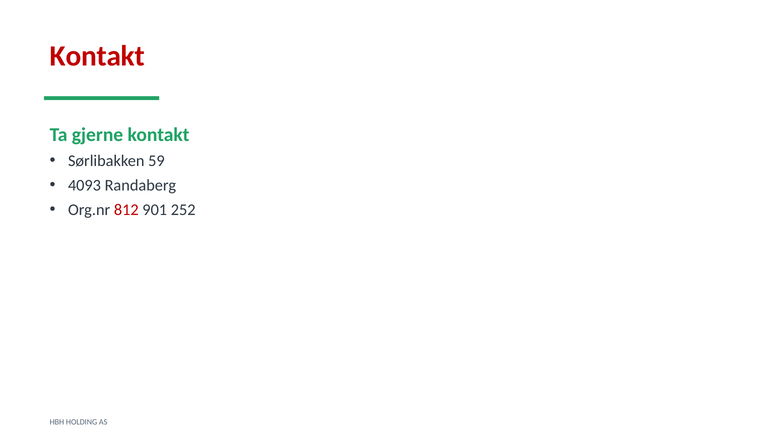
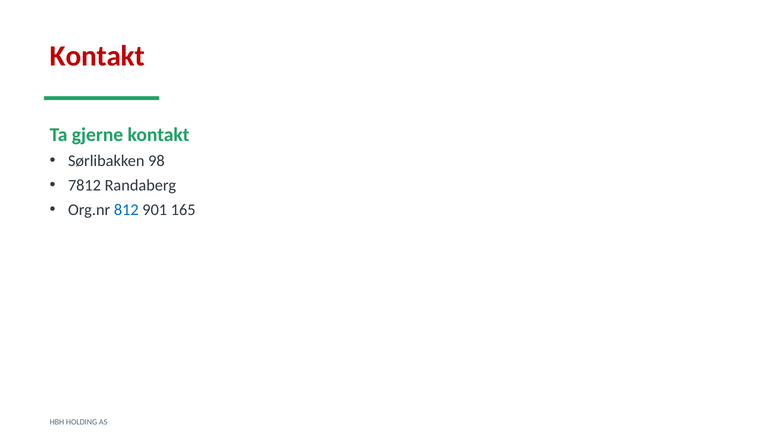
59: 59 -> 98
4093: 4093 -> 7812
812 colour: red -> blue
252: 252 -> 165
